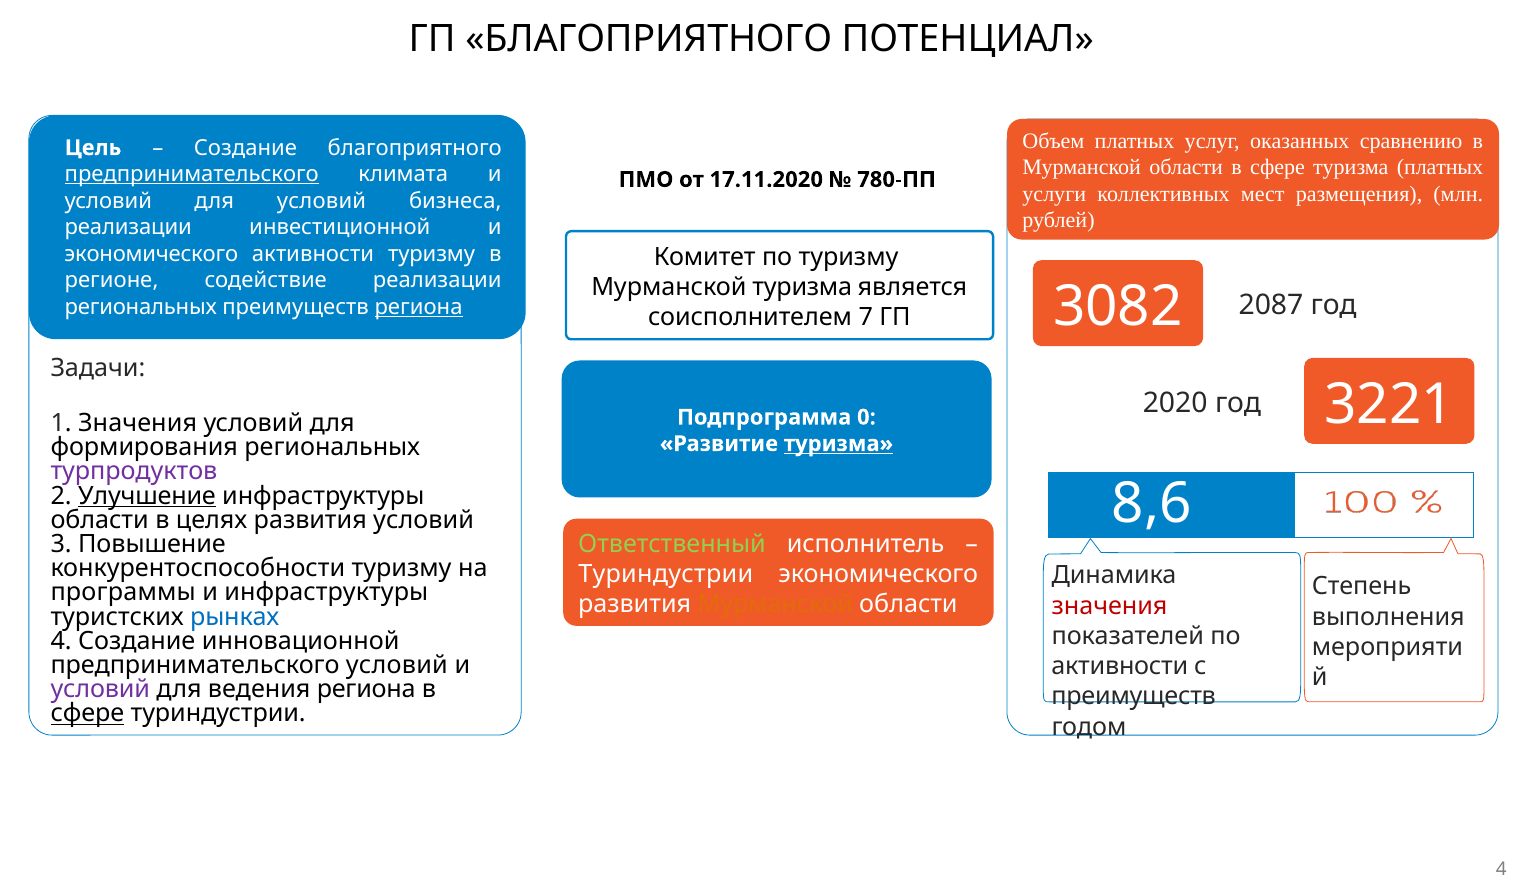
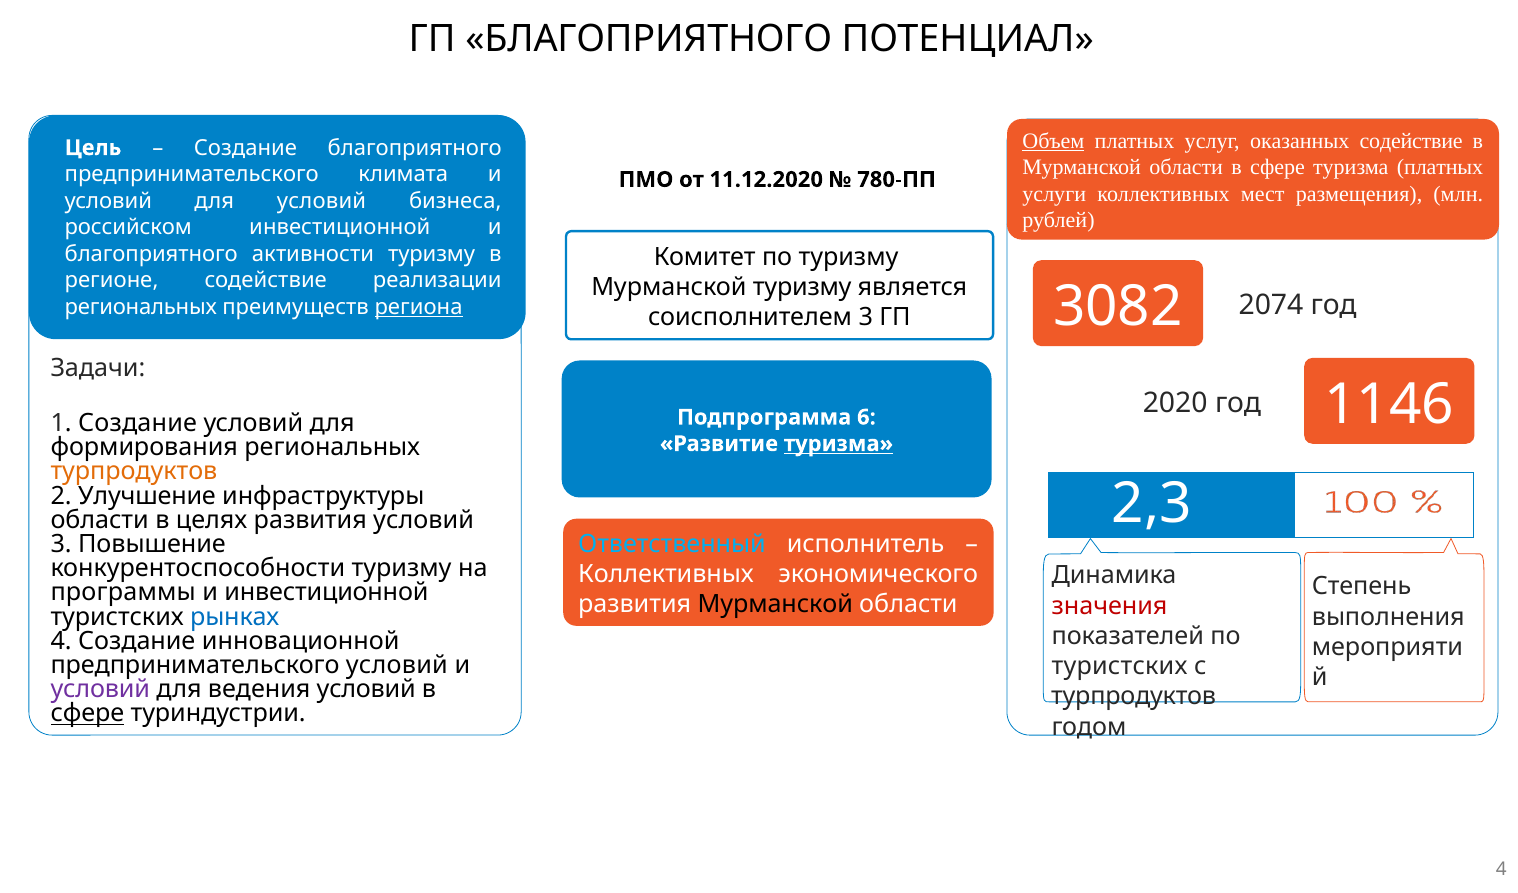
Объем underline: none -> present
оказанных сравнению: сравнению -> содействие
предпринимательского at (192, 174) underline: present -> none
17.11.2020: 17.11.2020 -> 11.12.2020
реализации at (128, 227): реализации -> российском
экономического at (151, 254): экономического -> благоприятного
Мурманской туризма: туризма -> туризму
2087: 2087 -> 2074
соисполнителем 7: 7 -> 3
3221: 3221 -> 1146
0: 0 -> 6
1 Значения: Значения -> Создание
турпродуктов at (134, 471) colour: purple -> orange
8,6: 8,6 -> 2,3
Улучшение underline: present -> none
Ответственный colour: light green -> light blue
Туриндустрии at (666, 574): Туриндустрии -> Коллективных
и инфраструктуры: инфраструктуры -> инвестиционной
Мурманской at (775, 604) colour: orange -> black
активности at (1120, 666): активности -> туристских
ведения региона: региона -> условий
преимуществ at (1134, 696): преимуществ -> турпродуктов
